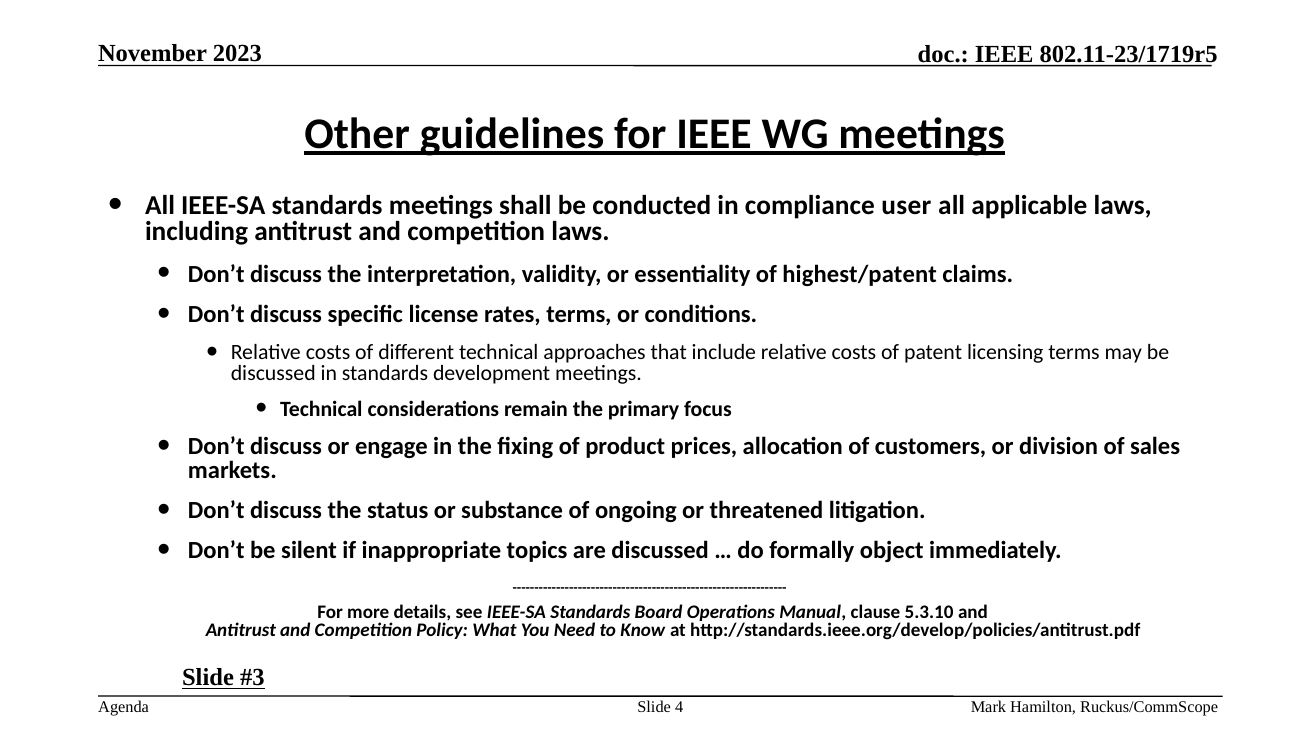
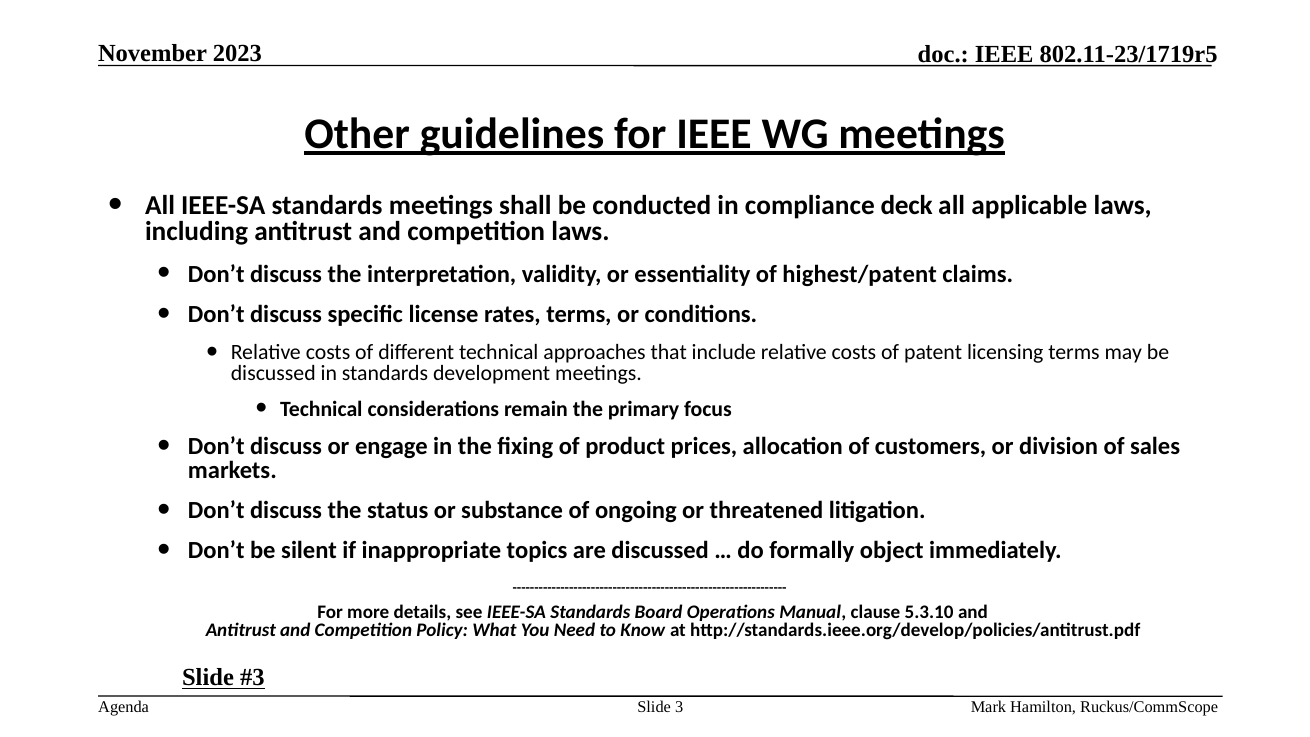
user: user -> deck
4: 4 -> 3
